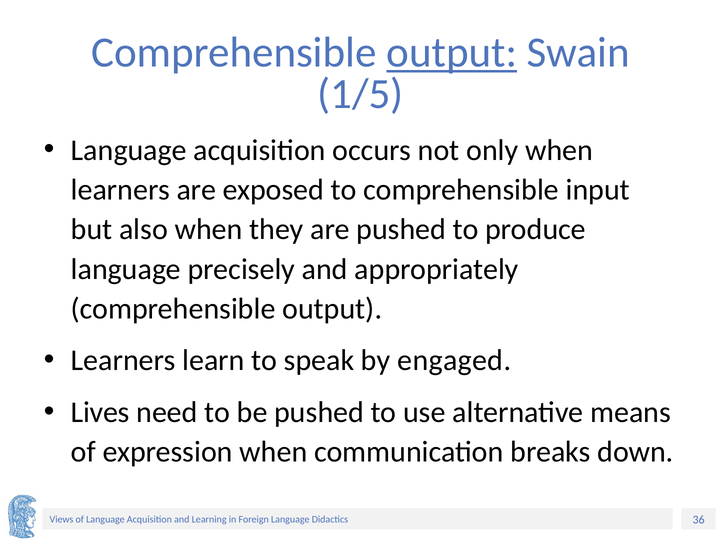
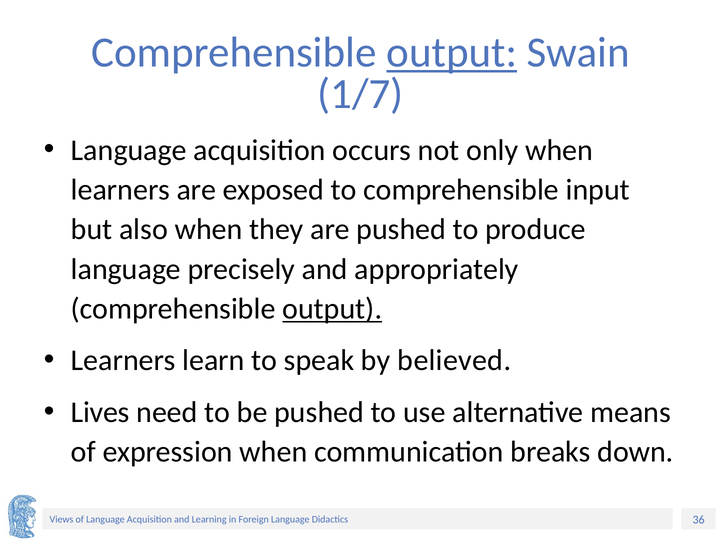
1/5: 1/5 -> 1/7
output at (332, 309) underline: none -> present
engaged: engaged -> believed
